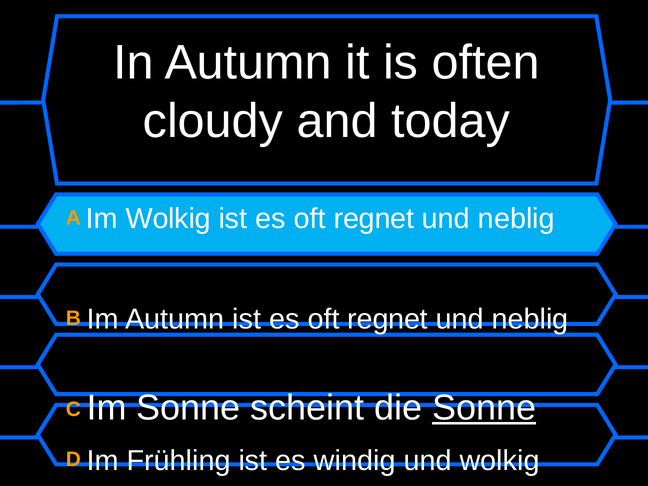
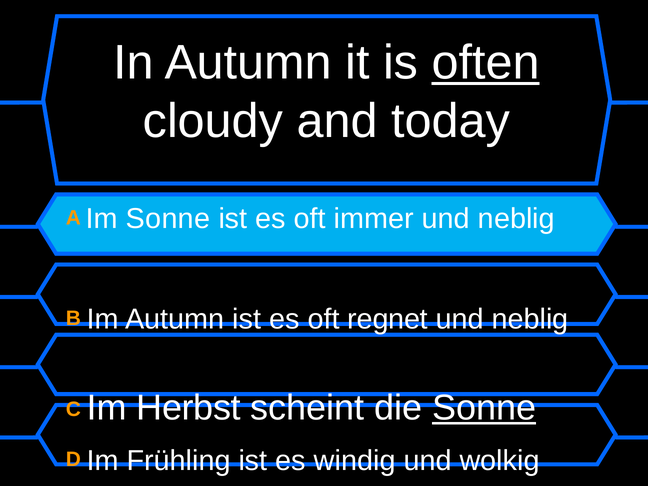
often underline: none -> present
Im Wolkig: Wolkig -> Sonne
regnet at (374, 219): regnet -> immer
Im Sonne: Sonne -> Herbst
